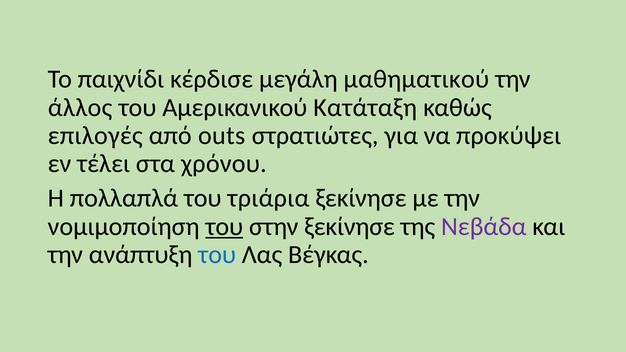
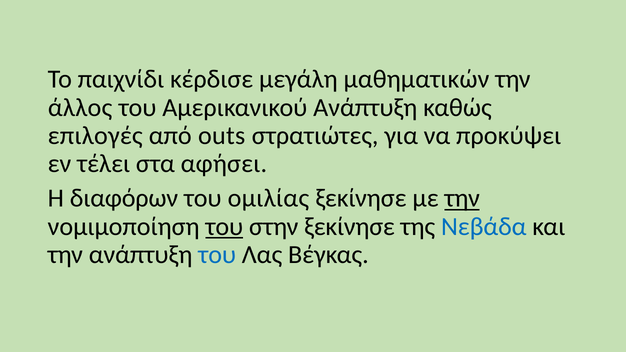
μαθηματικού: μαθηματικού -> μαθηματικών
Αμερικανικού Κατάταξη: Κατάταξη -> Ανάπτυξη
χρόνου: χρόνου -> αφήσει
πολλαπλά: πολλαπλά -> διαφόρων
τριάρια: τριάρια -> ομιλίας
την at (462, 198) underline: none -> present
Νεβάδα colour: purple -> blue
